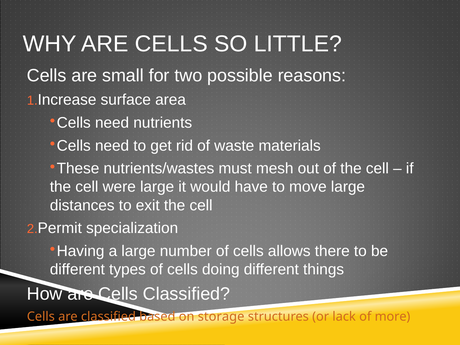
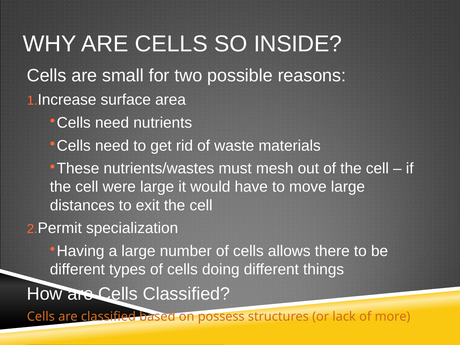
LITTLE: LITTLE -> INSIDE
storage: storage -> possess
